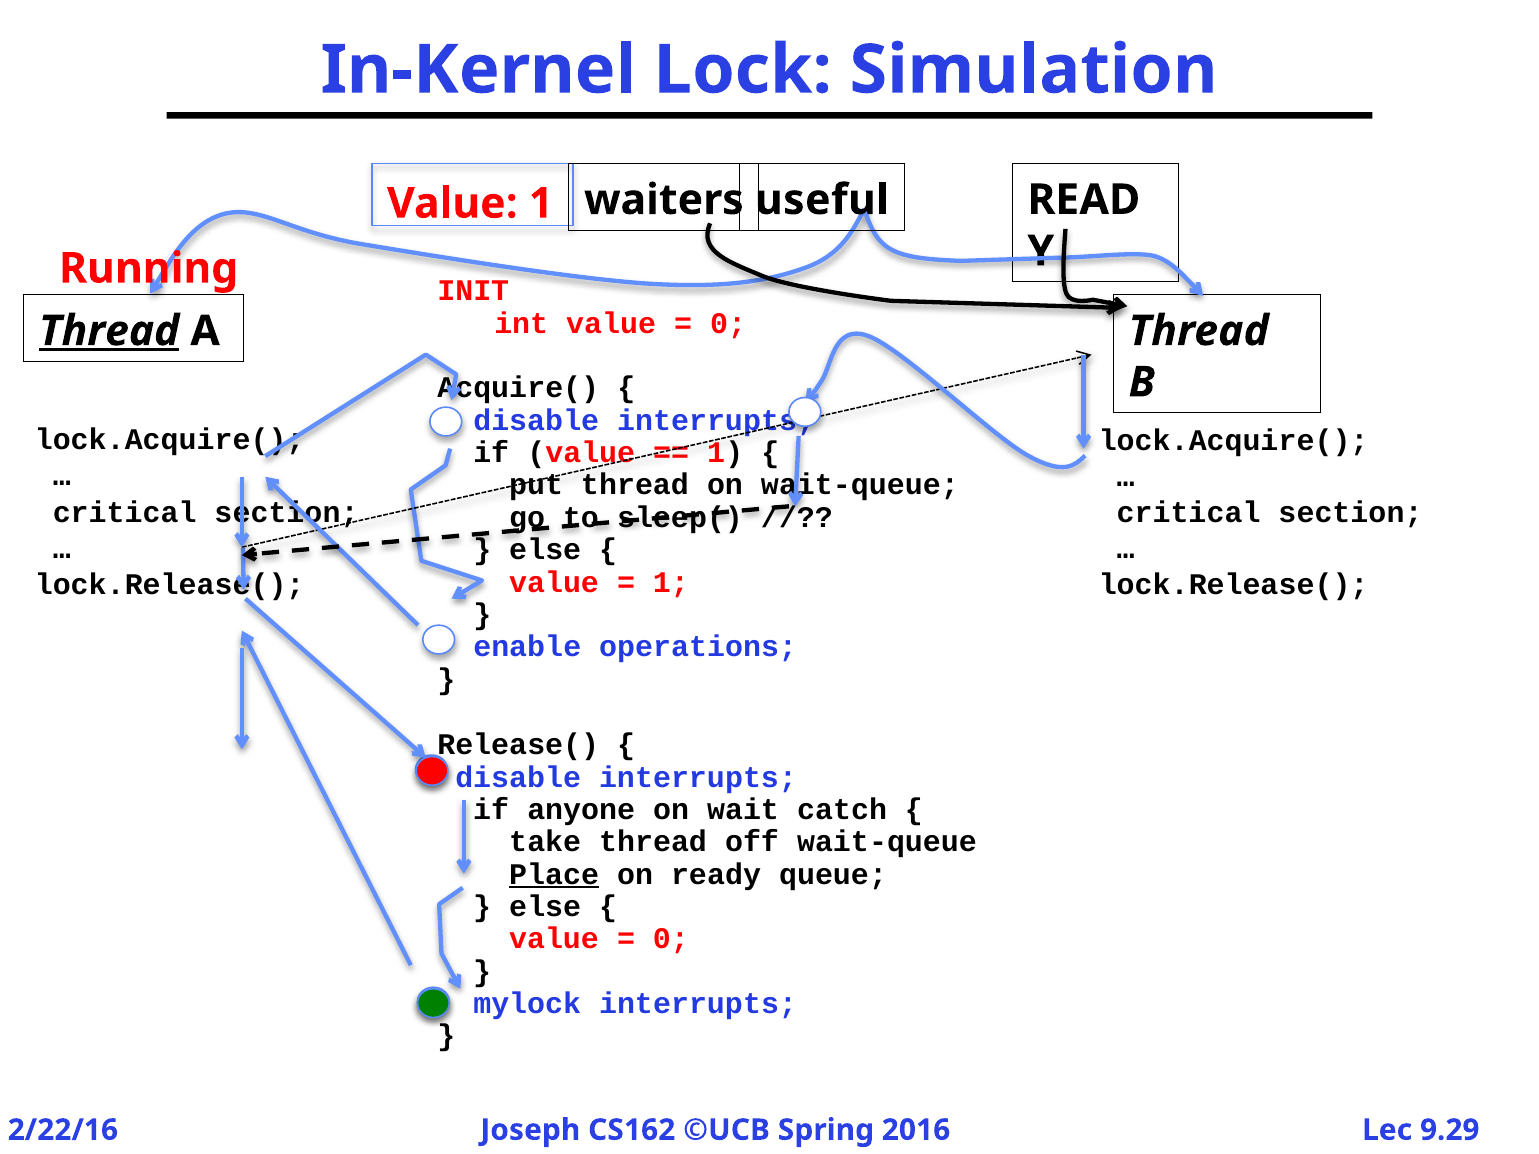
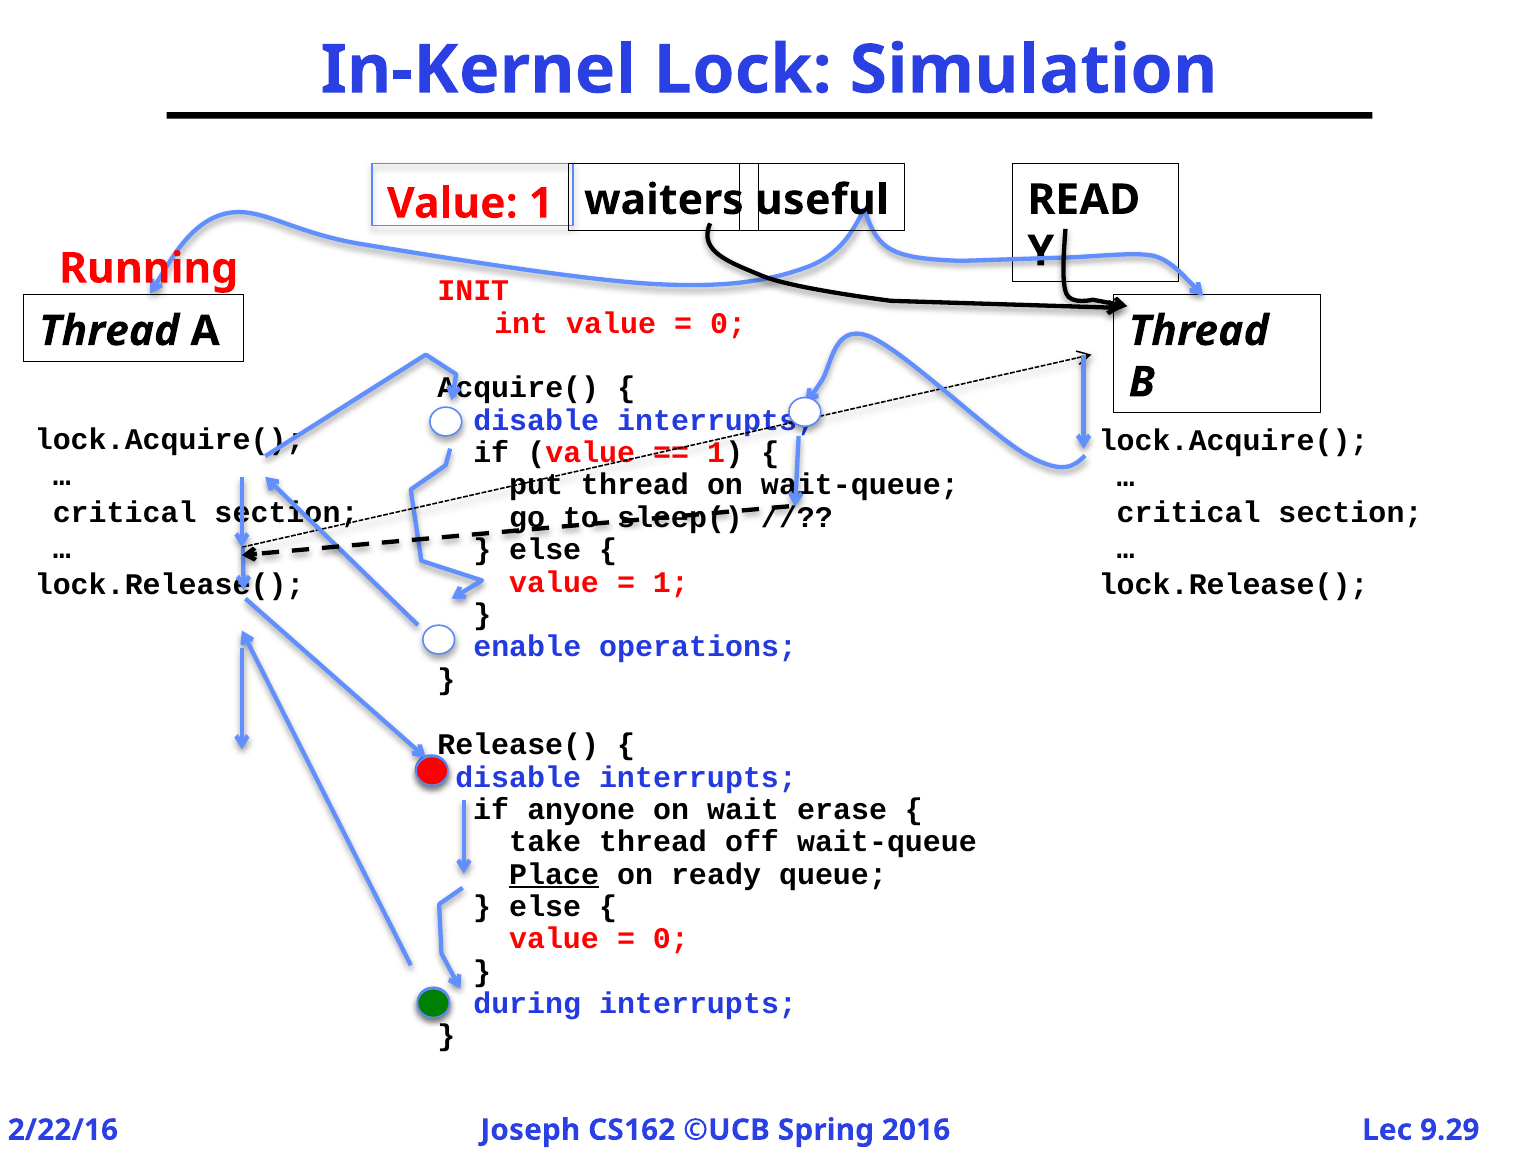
Thread at (109, 331) underline: present -> none
catch: catch -> erase
mylock: mylock -> during
